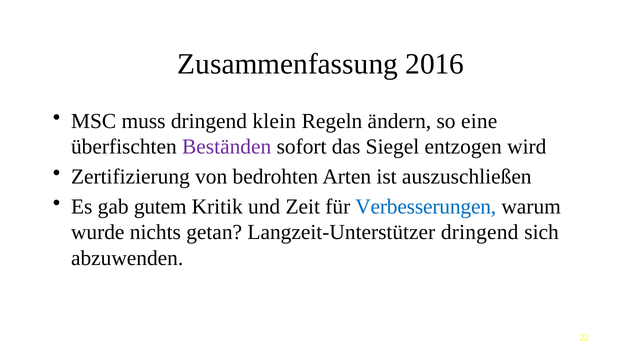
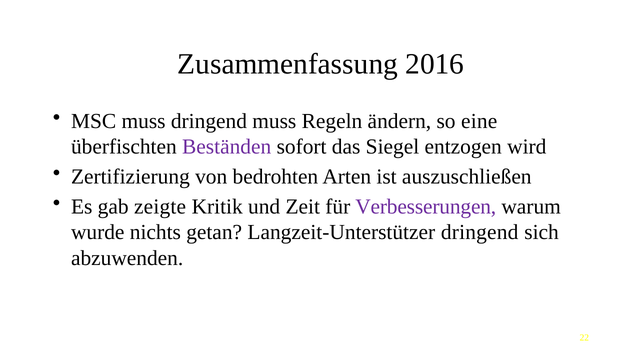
dringend klein: klein -> muss
gutem: gutem -> zeigte
Verbesserungen colour: blue -> purple
